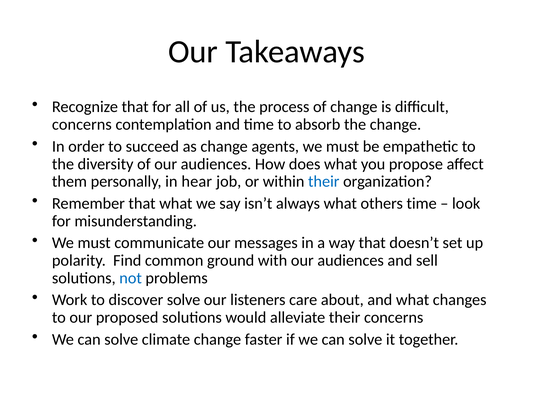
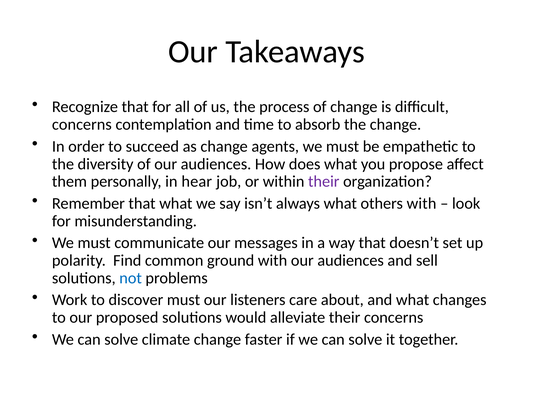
their at (324, 181) colour: blue -> purple
others time: time -> with
discover solve: solve -> must
